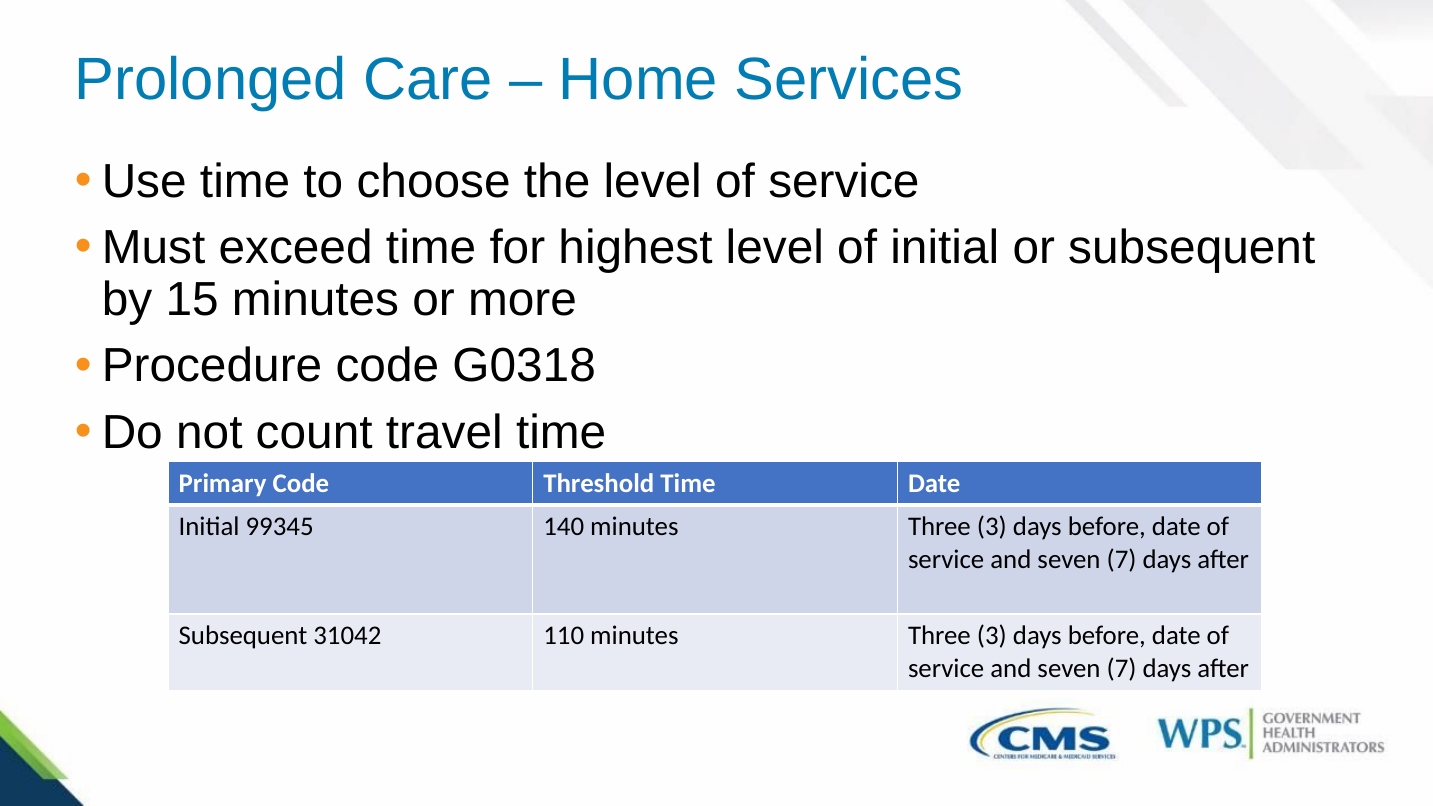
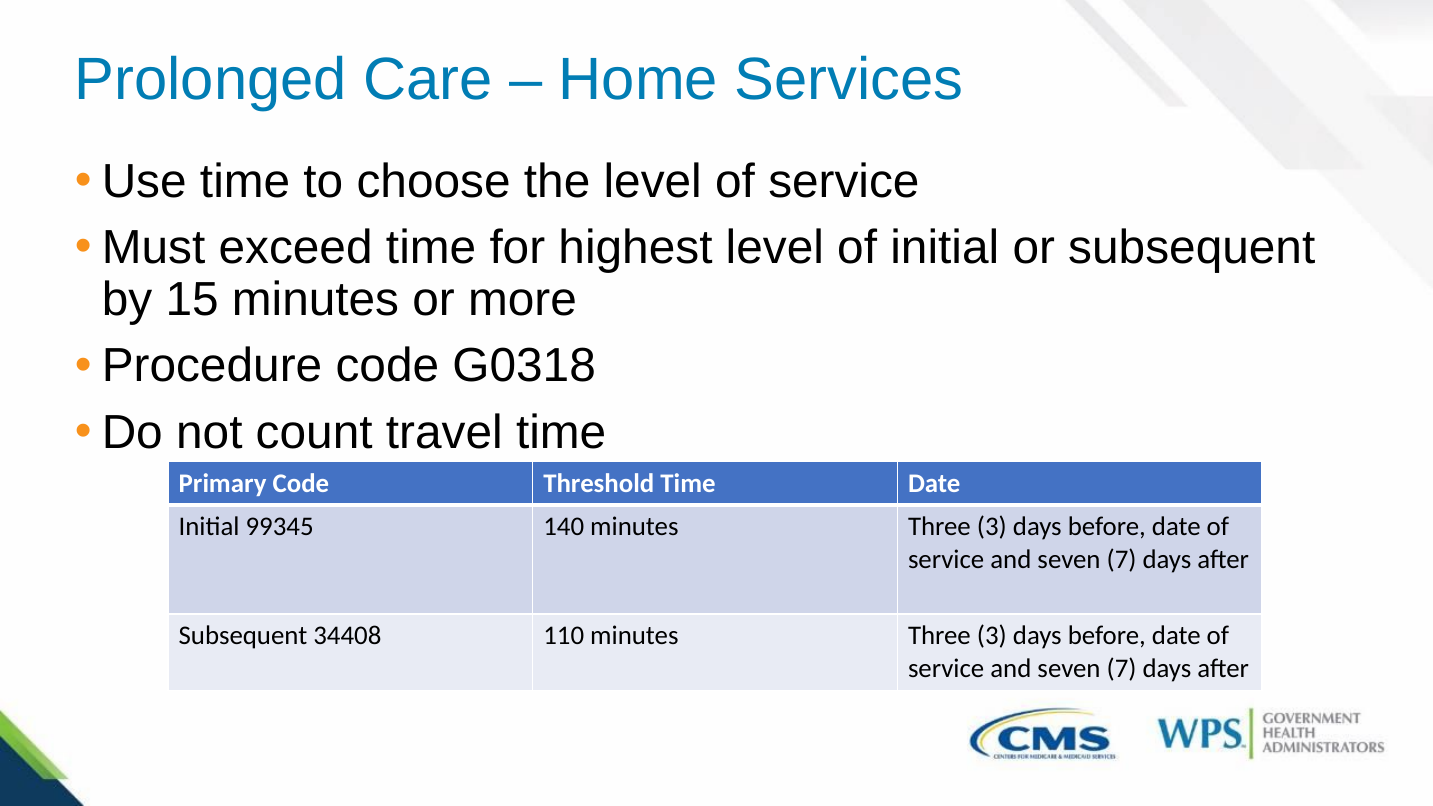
31042: 31042 -> 34408
